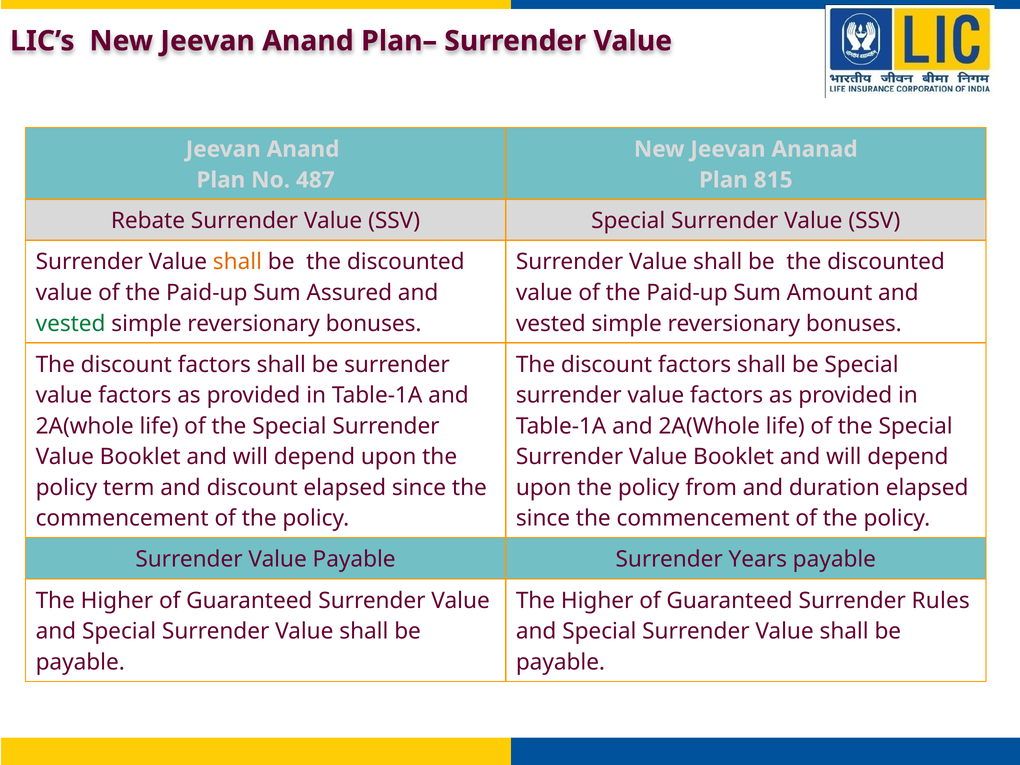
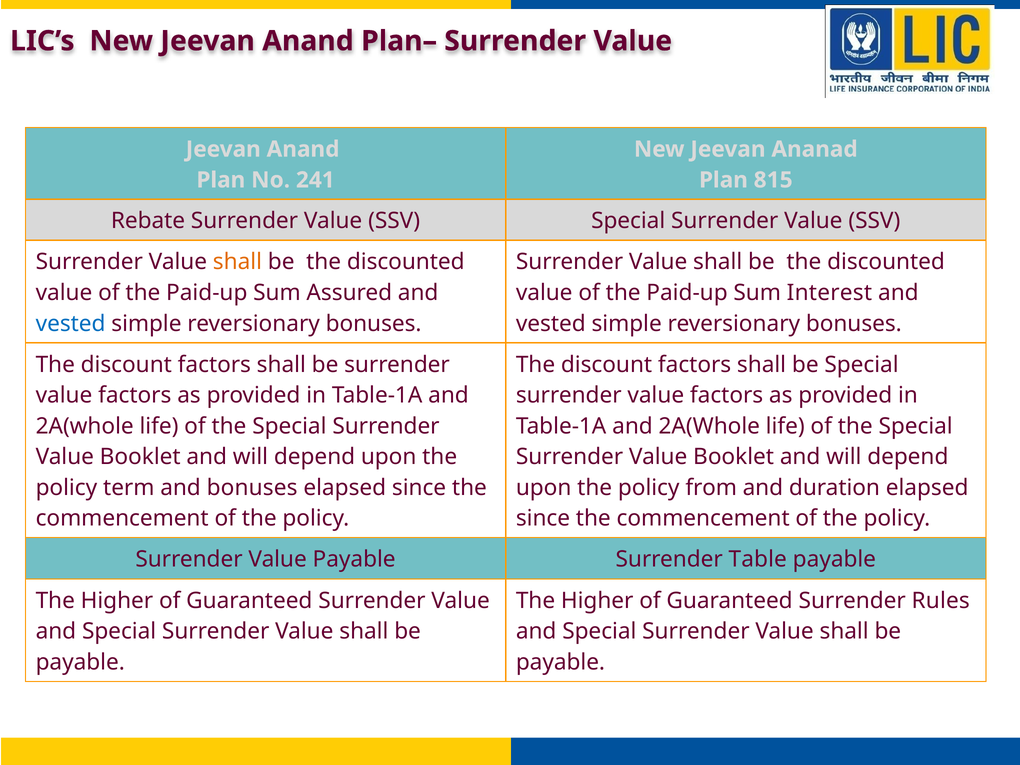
487: 487 -> 241
Amount: Amount -> Interest
vested at (71, 324) colour: green -> blue
and discount: discount -> bonuses
Years: Years -> Table
